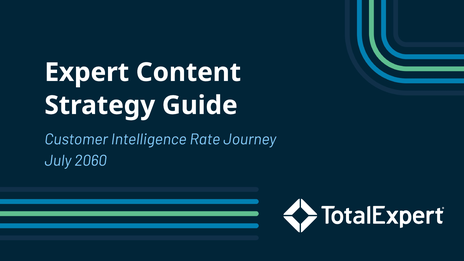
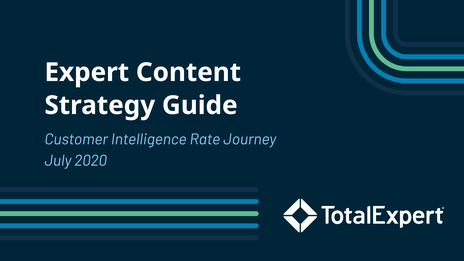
2060: 2060 -> 2020
